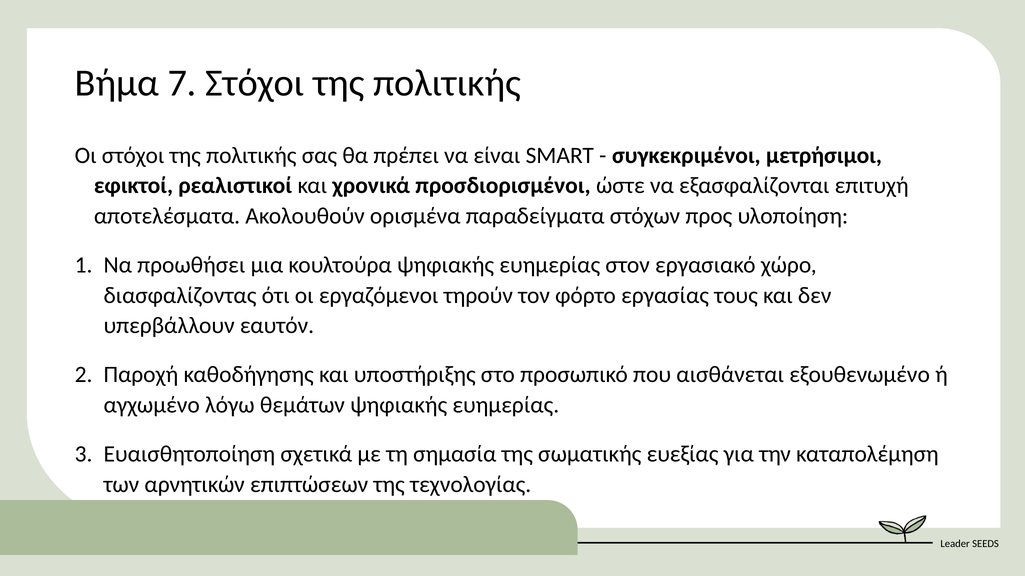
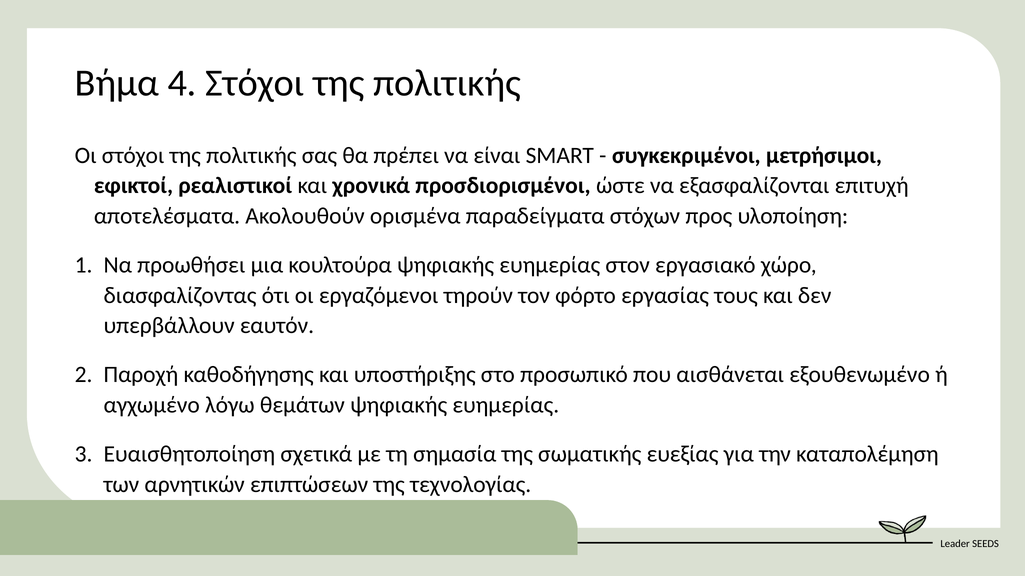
7: 7 -> 4
